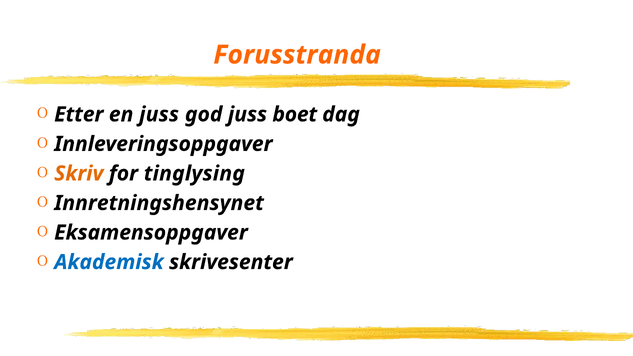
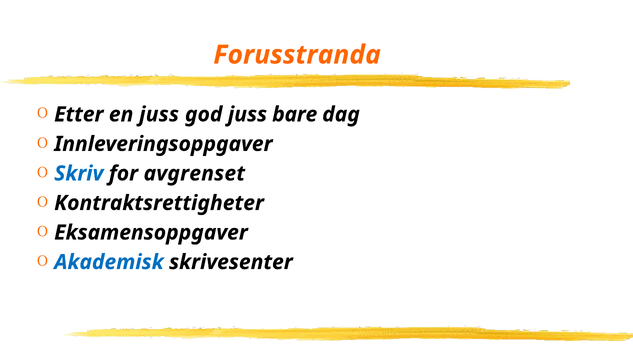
boet: boet -> bare
Skriv colour: orange -> blue
tinglysing: tinglysing -> avgrenset
Innretningshensynet: Innretningshensynet -> Kontraktsrettigheter
